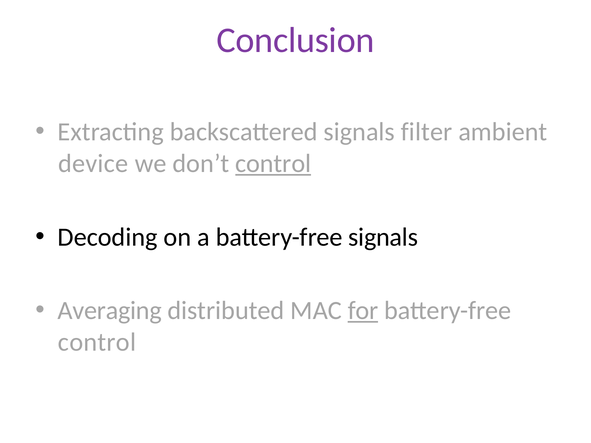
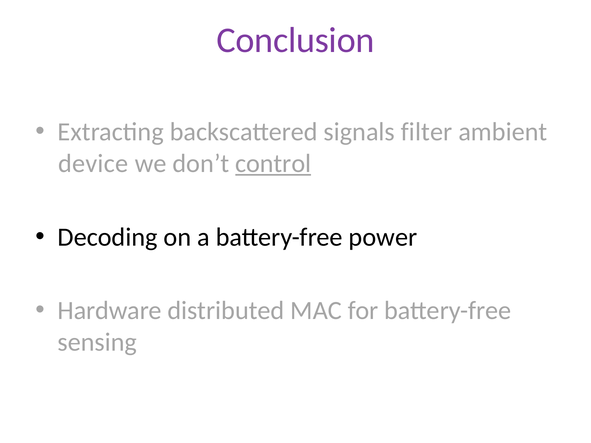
battery-free signals: signals -> power
Averaging: Averaging -> Hardware
for underline: present -> none
control at (97, 342): control -> sensing
